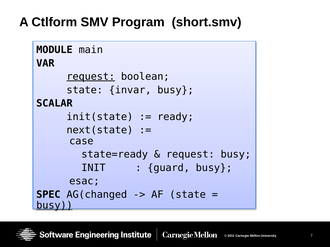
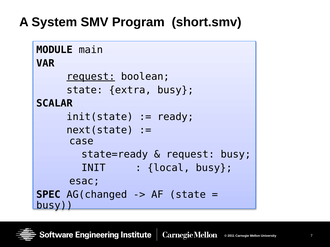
Ctlform: Ctlform -> System
invar: invar -> extra
guard: guard -> local
busy at (54, 206) underline: present -> none
